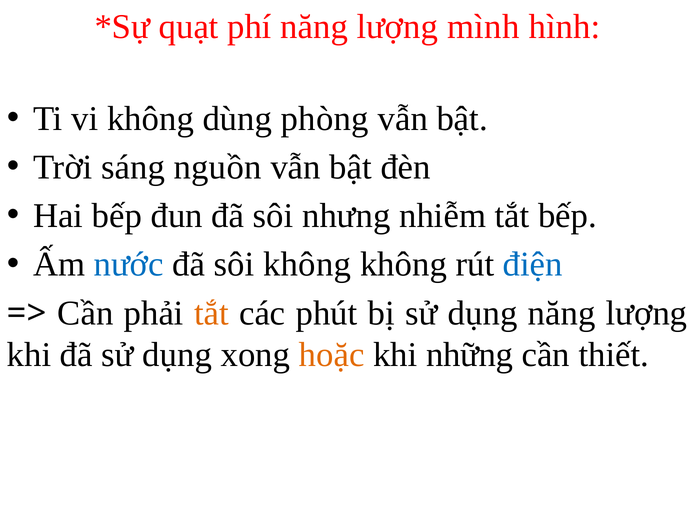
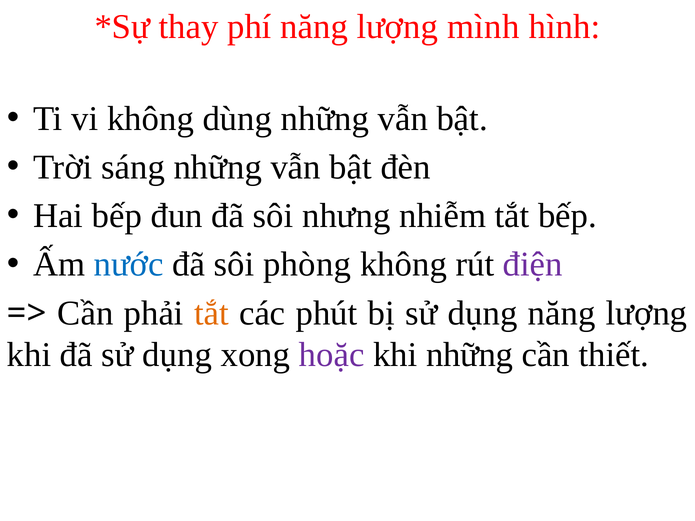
quạt: quạt -> thay
dùng phòng: phòng -> những
sáng nguồn: nguồn -> những
sôi không: không -> phòng
điện colour: blue -> purple
hoặc colour: orange -> purple
